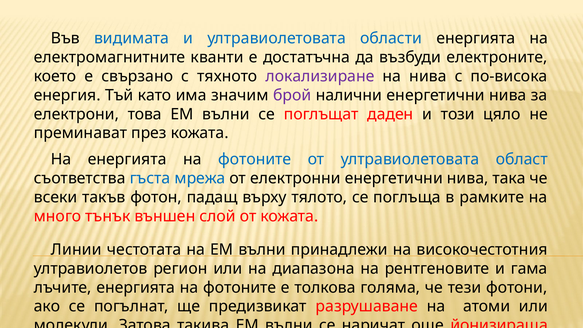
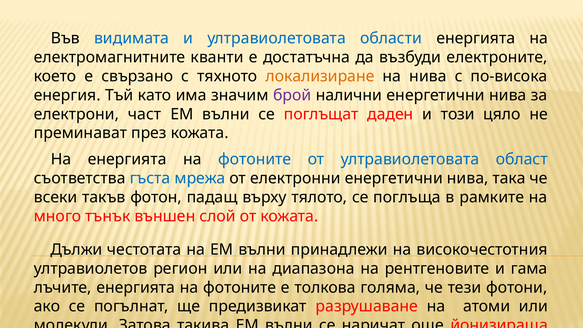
локализиране colour: purple -> orange
това: това -> част
Линии: Линии -> Дължи
